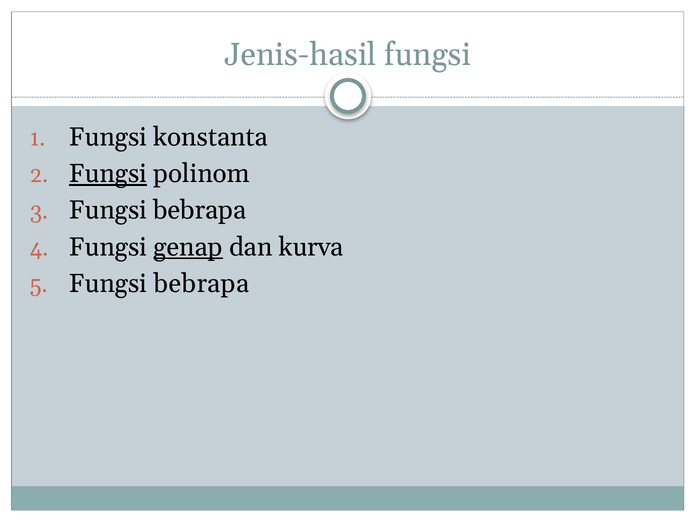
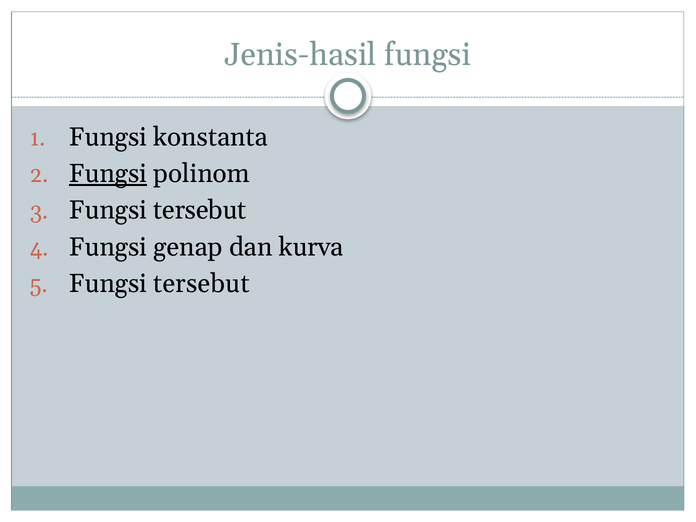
bebrapa at (200, 210): bebrapa -> tersebut
genap underline: present -> none
bebrapa at (202, 283): bebrapa -> tersebut
